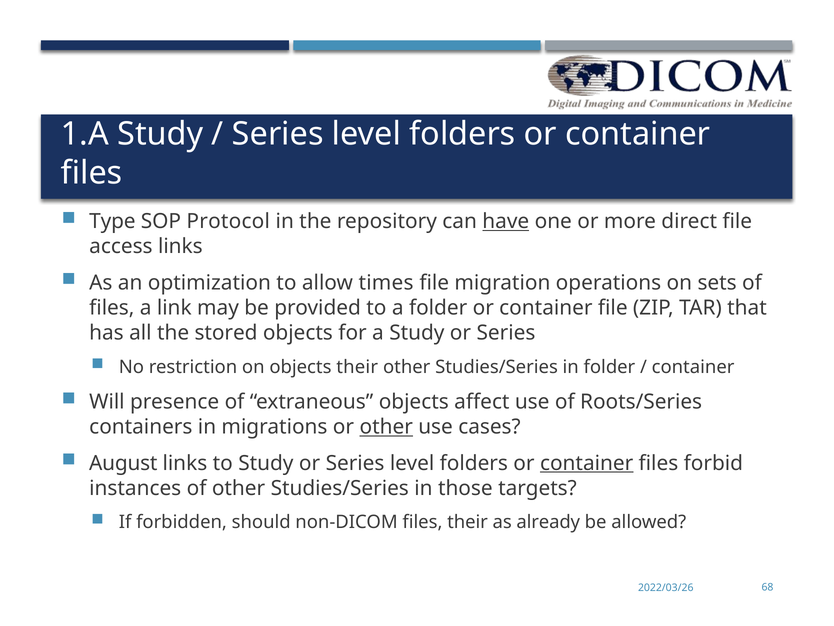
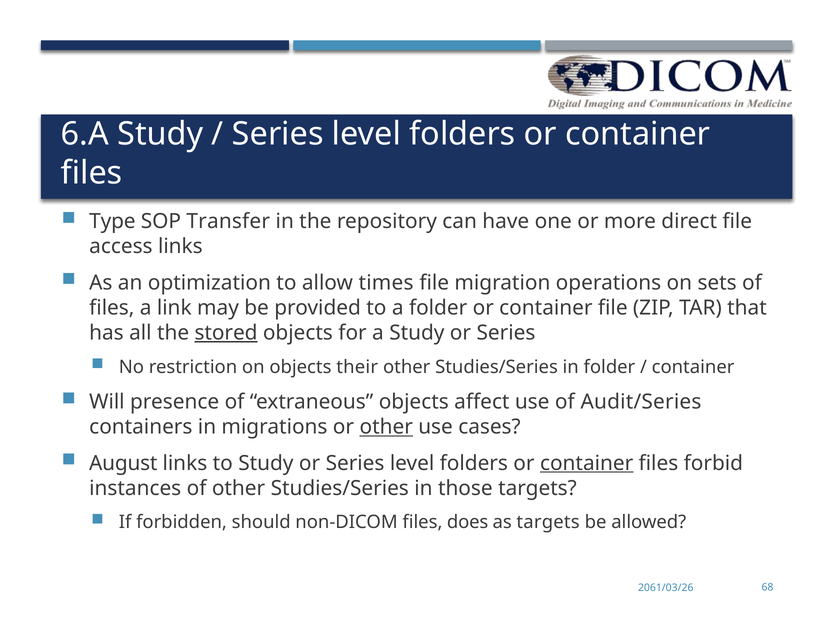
1.A: 1.A -> 6.A
Protocol: Protocol -> Transfer
have underline: present -> none
stored underline: none -> present
Roots/Series: Roots/Series -> Audit/Series
files their: their -> does
as already: already -> targets
2022/03/26: 2022/03/26 -> 2061/03/26
